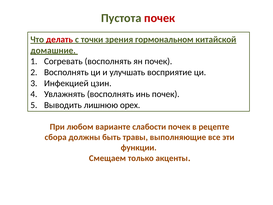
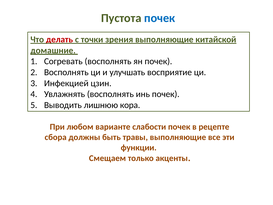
почек at (160, 18) colour: red -> blue
зрения гормональном: гормональном -> выполняющие
орех: орех -> кора
